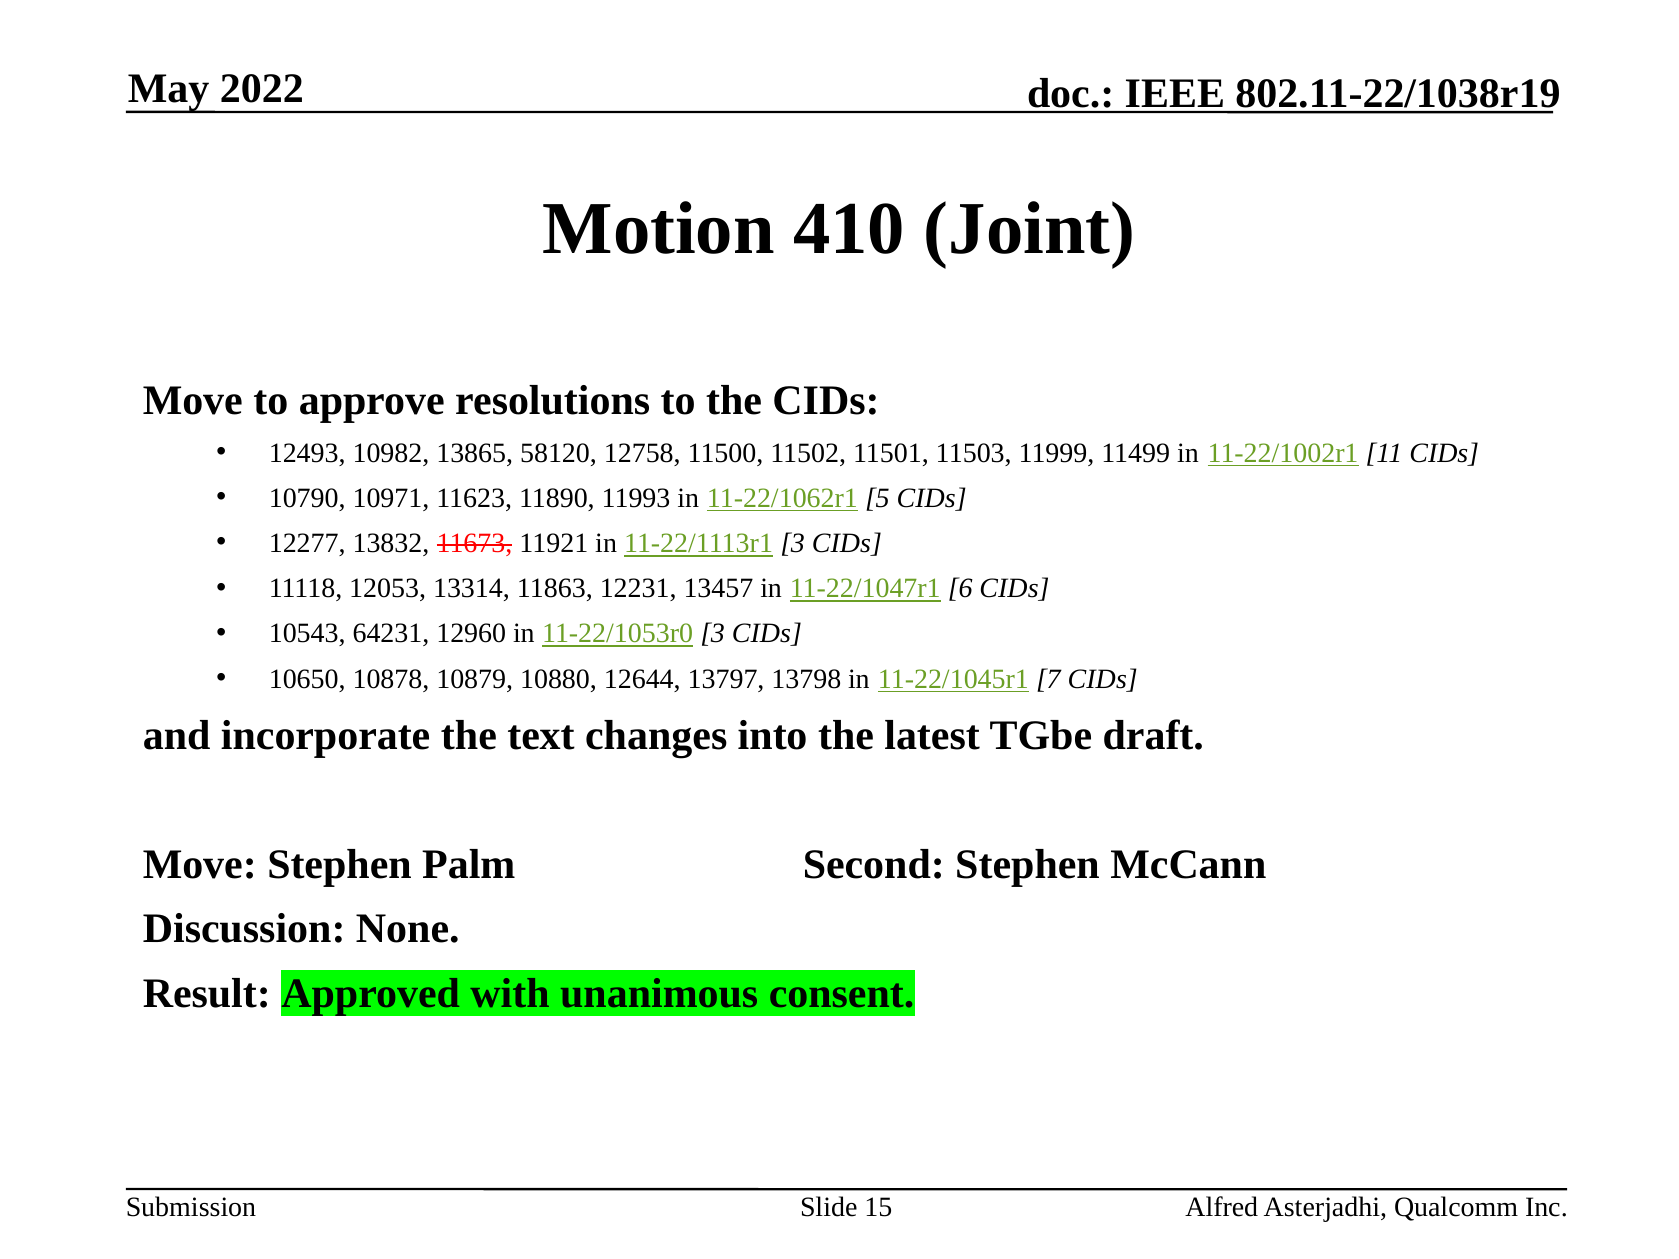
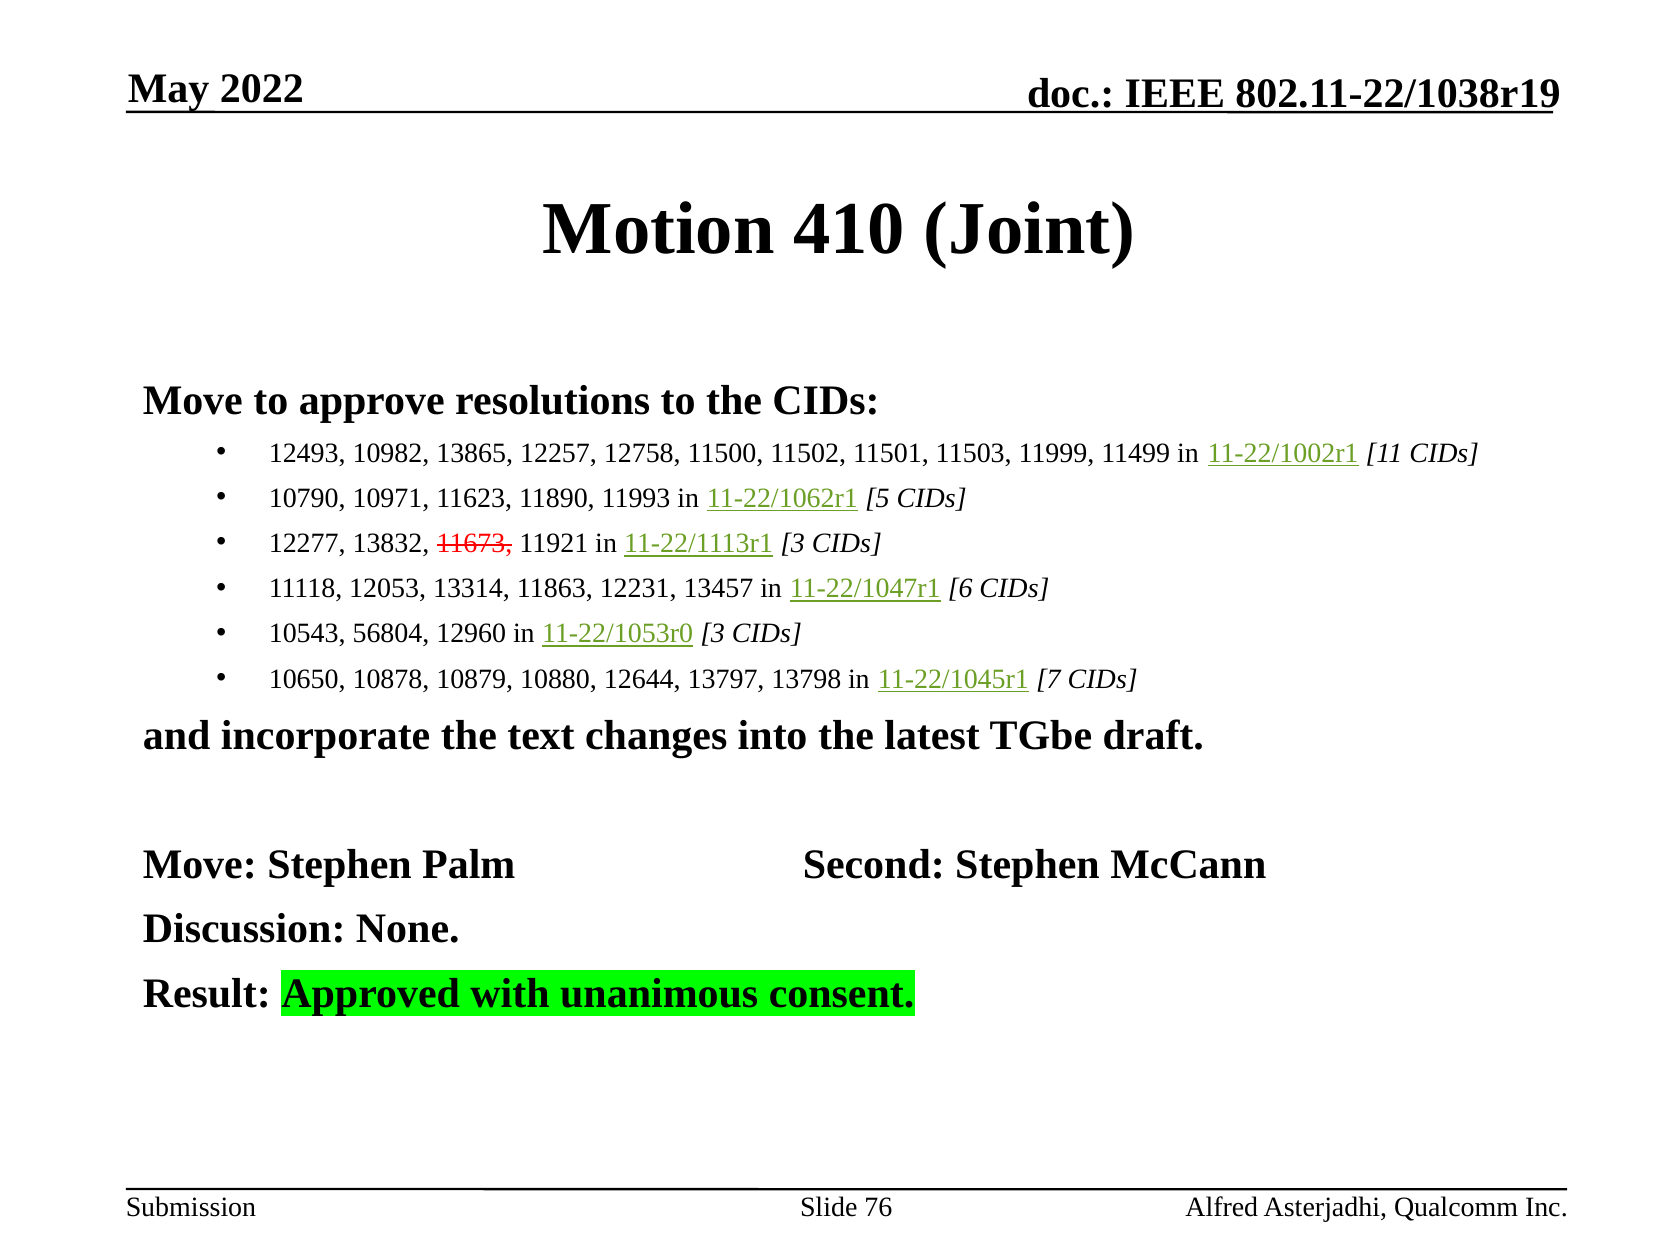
58120: 58120 -> 12257
64231: 64231 -> 56804
15: 15 -> 76
